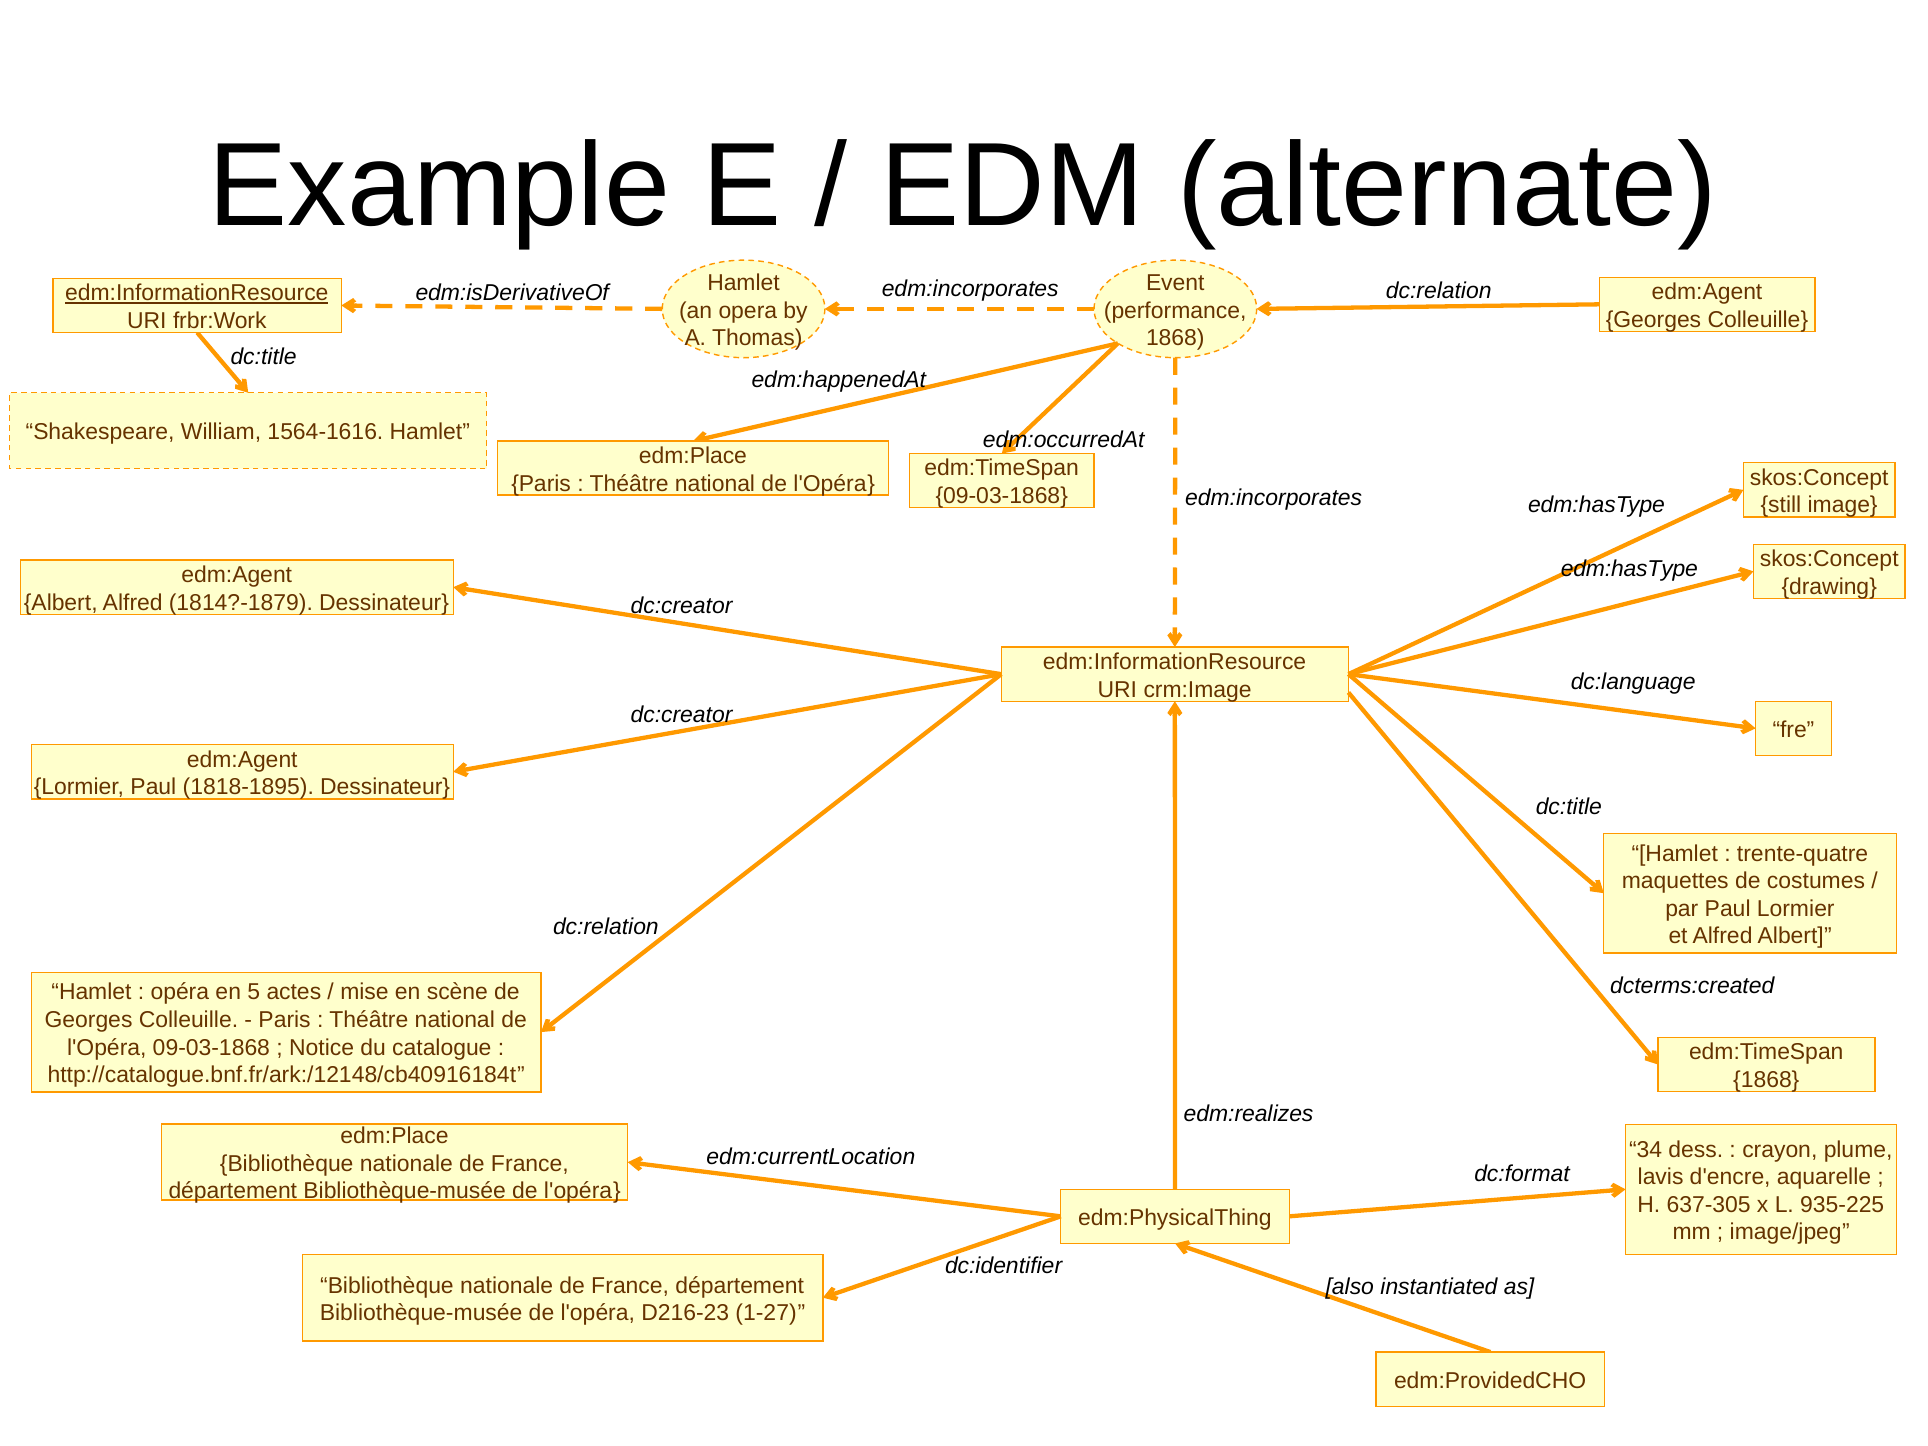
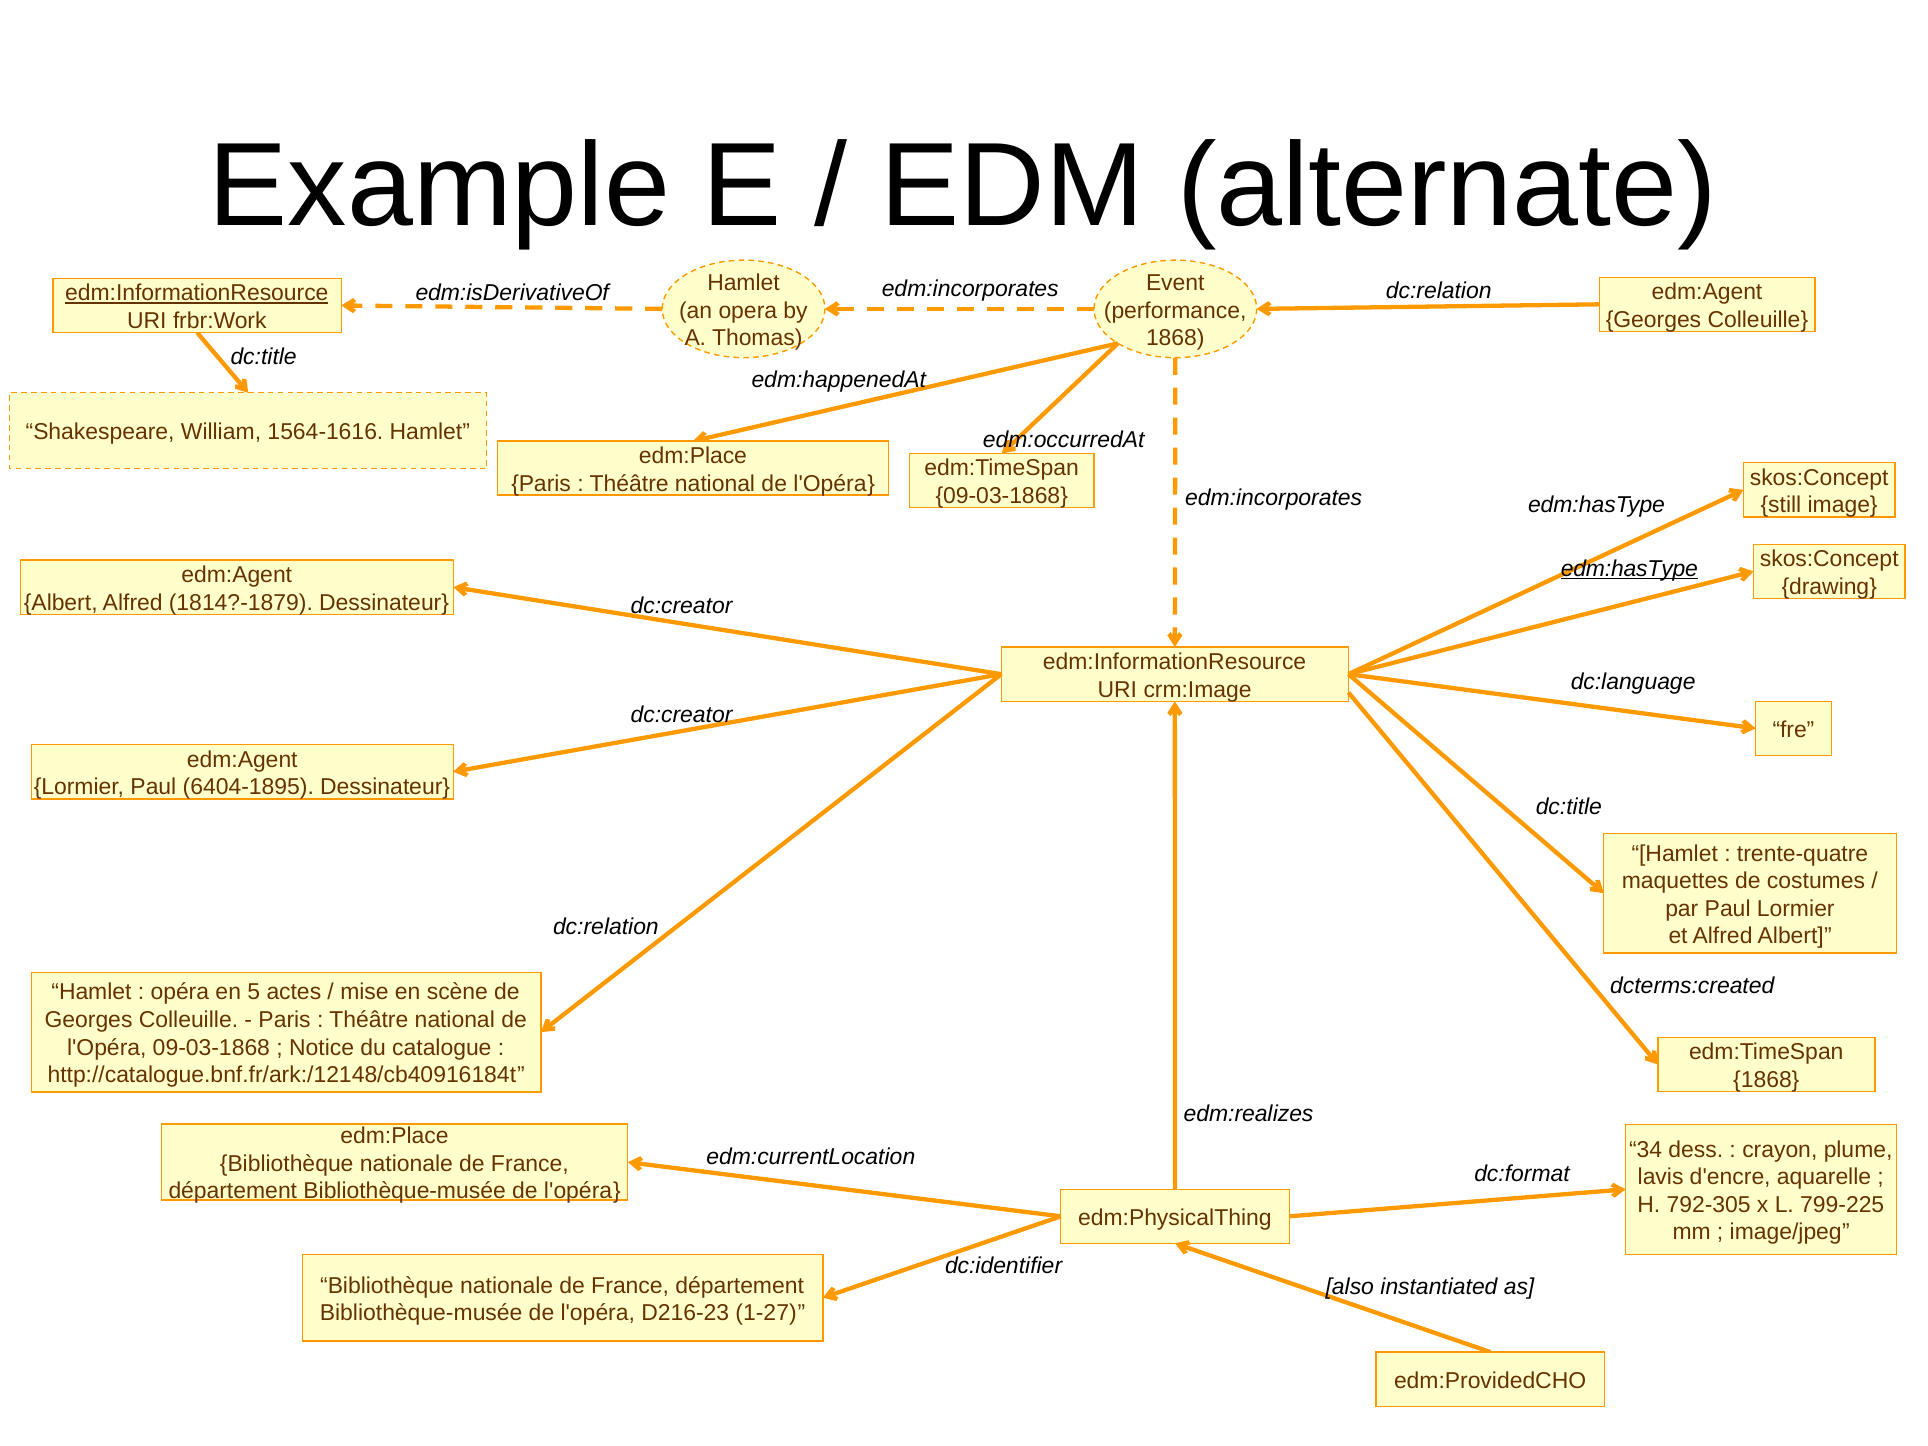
edm:hasType at (1629, 569) underline: none -> present
1818-1895: 1818-1895 -> 6404-1895
637-305: 637-305 -> 792-305
935-225: 935-225 -> 799-225
